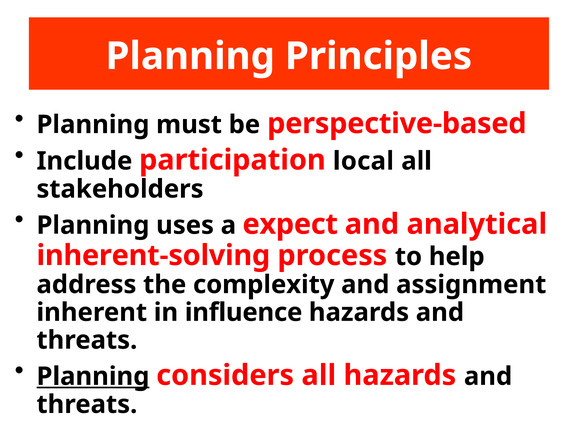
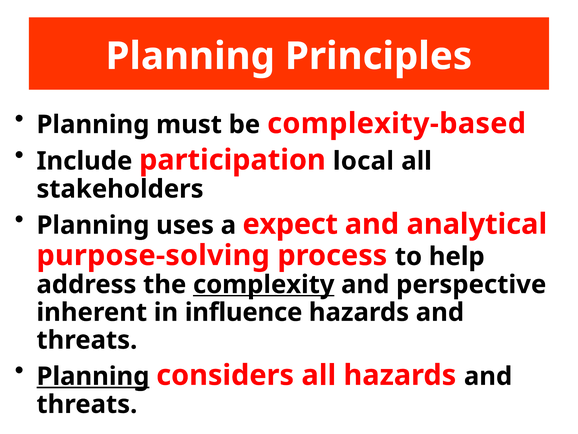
perspective-based: perspective-based -> complexity-based
inherent-solving: inherent-solving -> purpose-solving
complexity underline: none -> present
assignment: assignment -> perspective
